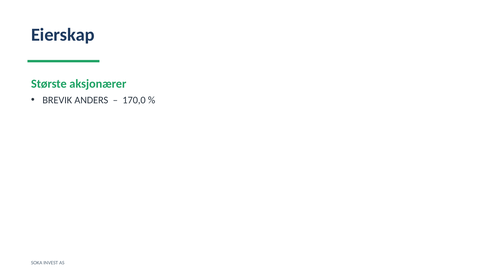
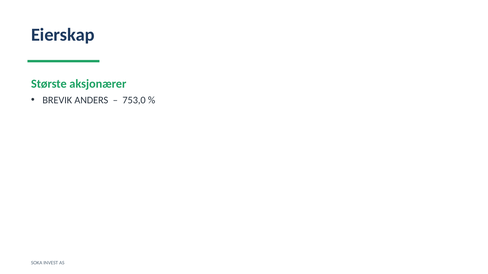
170,0: 170,0 -> 753,0
